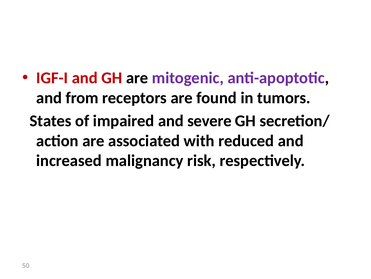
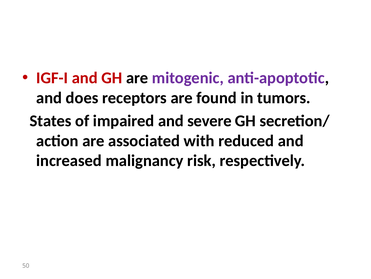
from: from -> does
